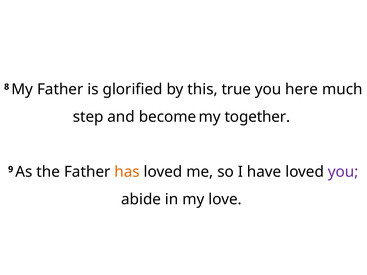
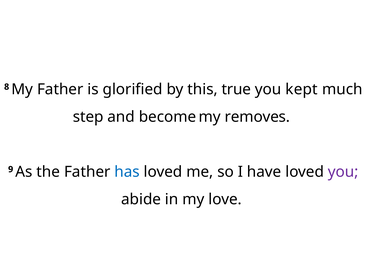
here: here -> kept
together: together -> removes
has colour: orange -> blue
